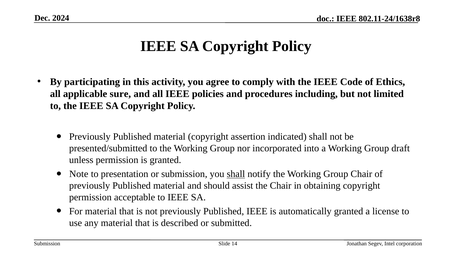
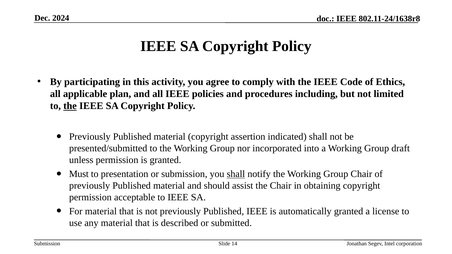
sure: sure -> plan
the at (70, 106) underline: none -> present
Note: Note -> Must
